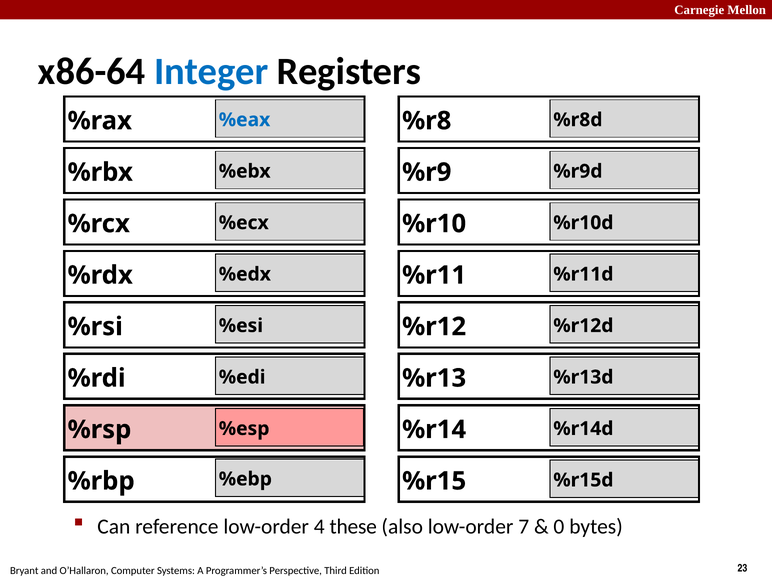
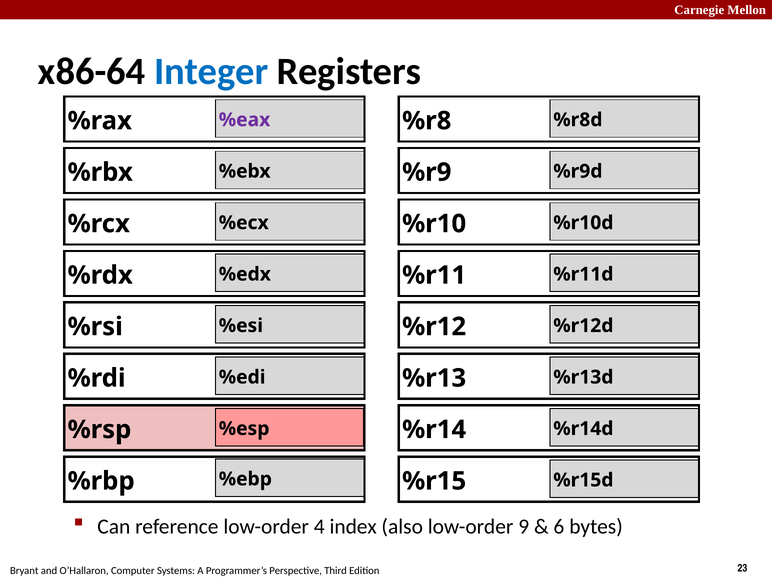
%eax colour: blue -> purple
these: these -> index
7: 7 -> 9
0: 0 -> 6
